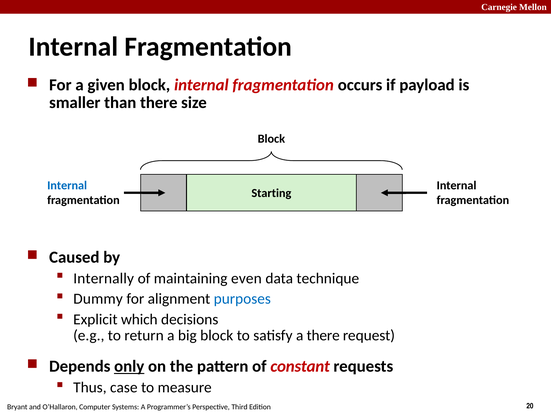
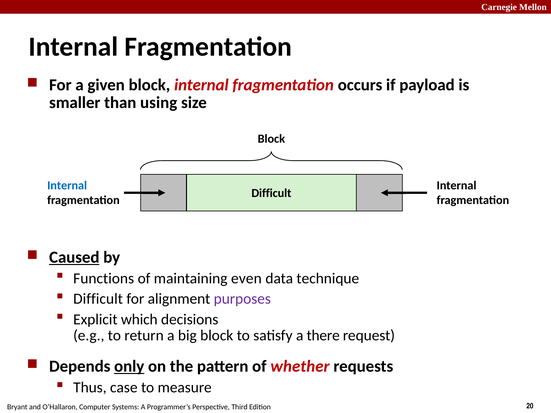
than there: there -> using
Starting at (271, 193): Starting -> Difficult
Caused underline: none -> present
Internally: Internally -> Functions
Dummy at (98, 299): Dummy -> Difficult
purposes colour: blue -> purple
constant: constant -> whether
